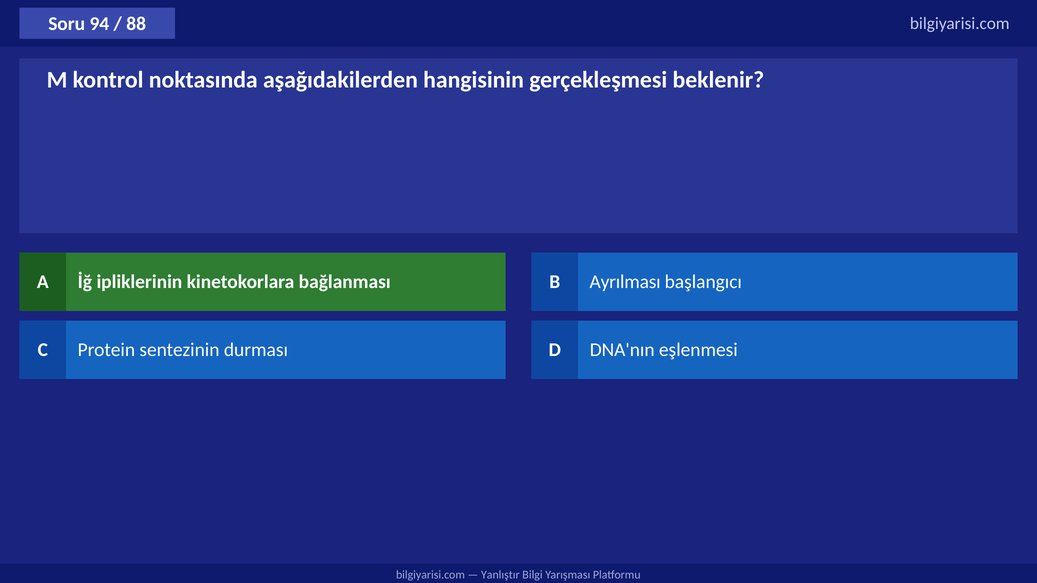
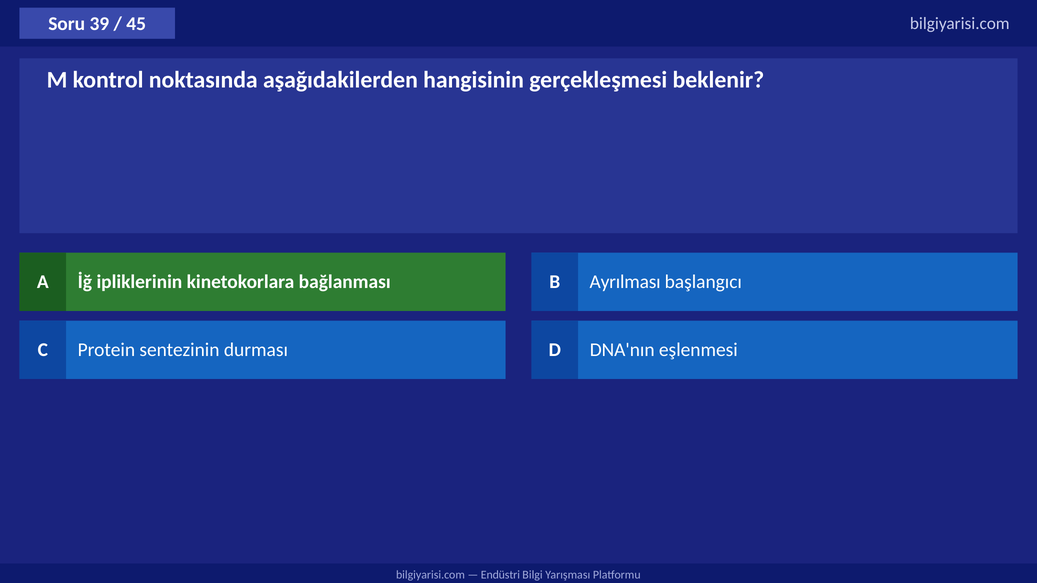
94: 94 -> 39
88: 88 -> 45
Yanlıştır: Yanlıştır -> Endüstri
